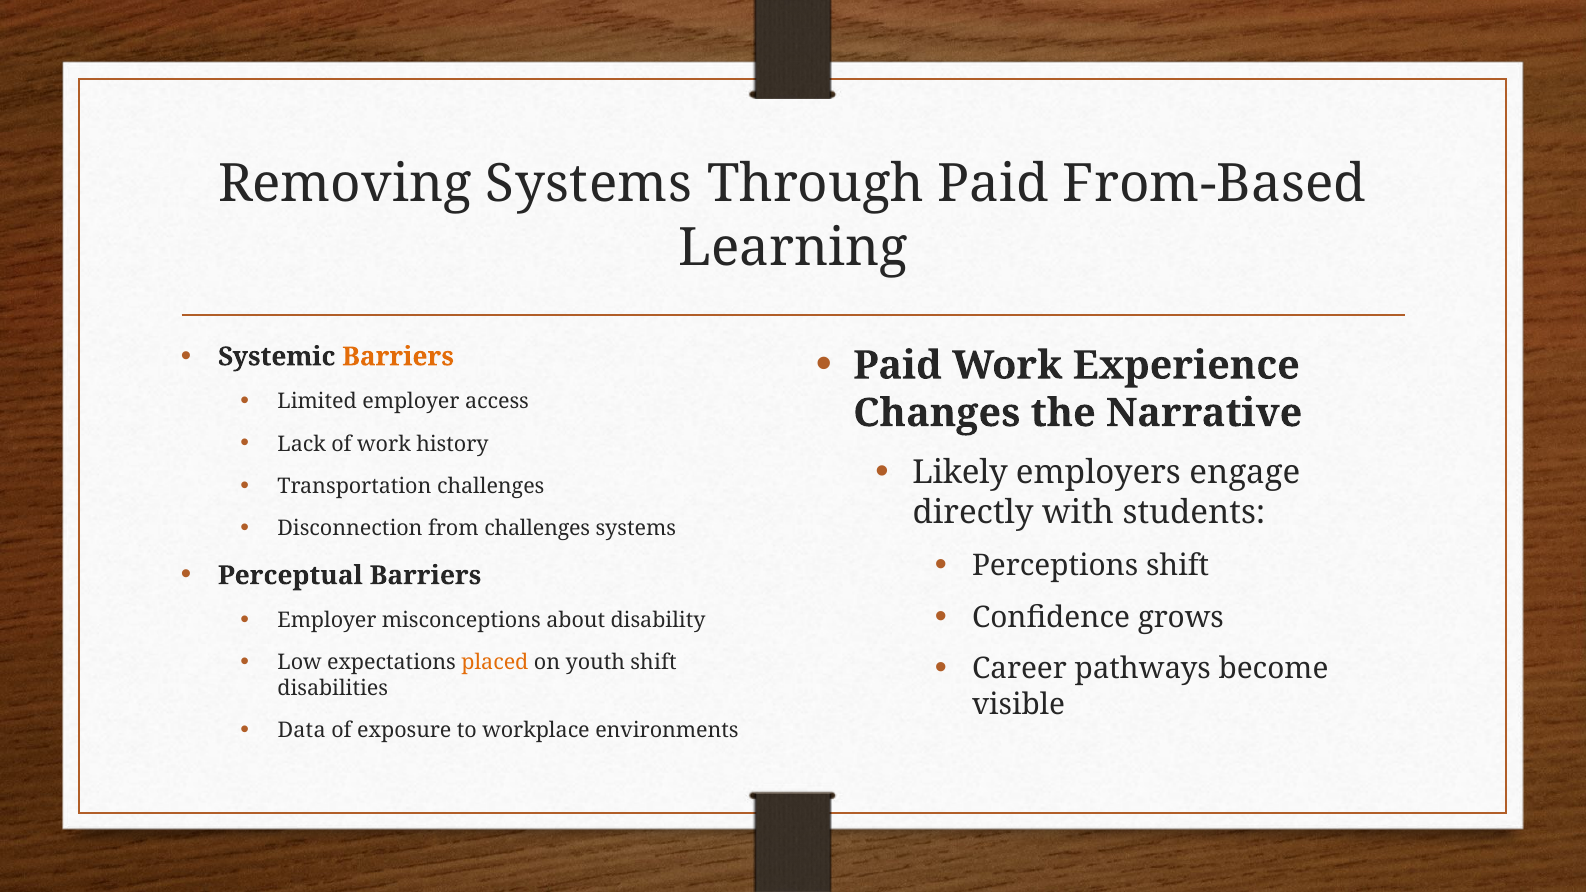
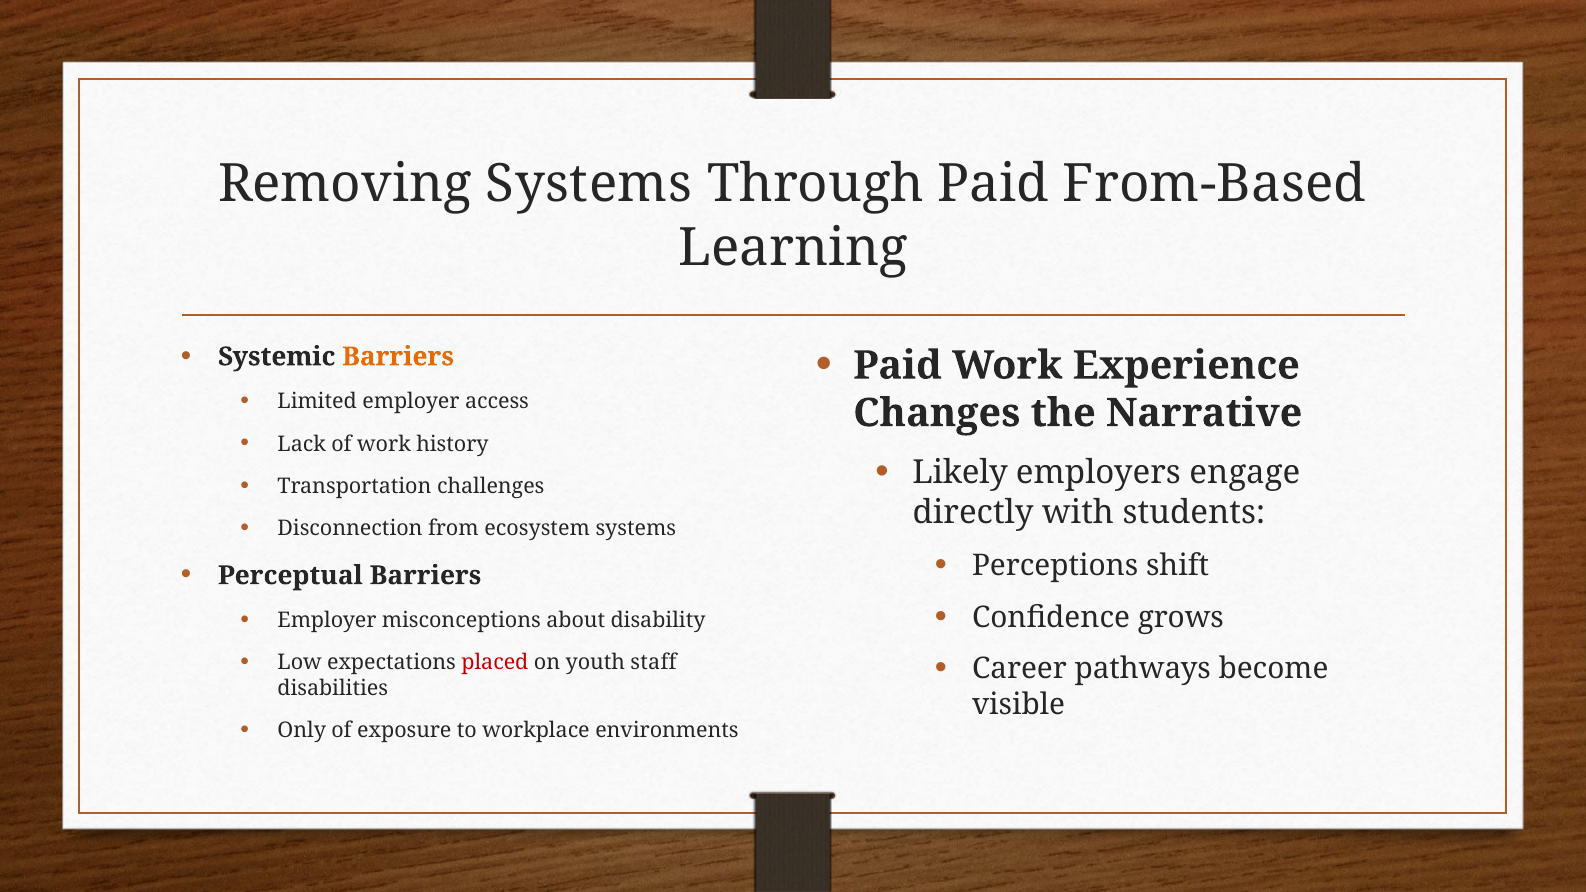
from challenges: challenges -> ecosystem
placed colour: orange -> red
youth shift: shift -> staff
Data: Data -> Only
